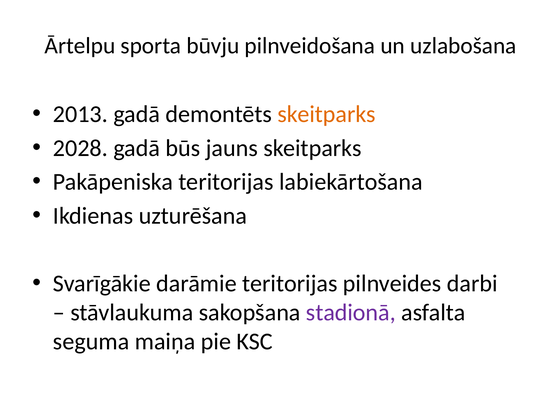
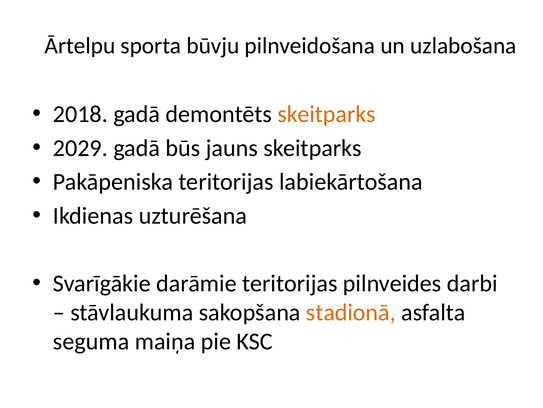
2013: 2013 -> 2018
2028: 2028 -> 2029
stadionā colour: purple -> orange
